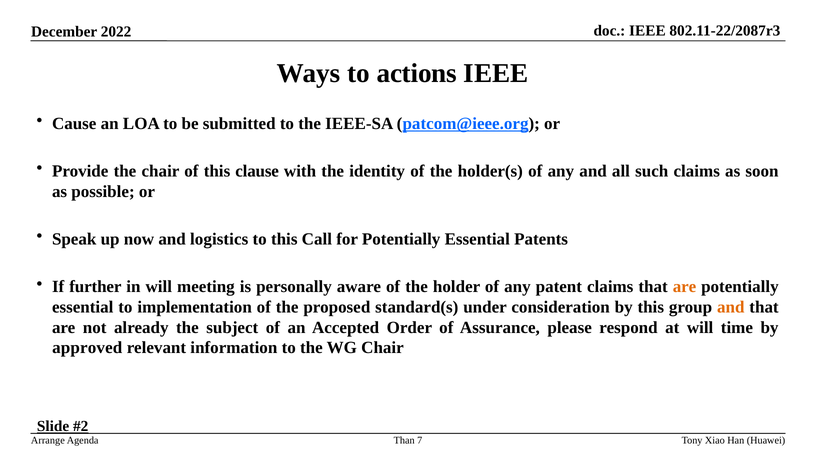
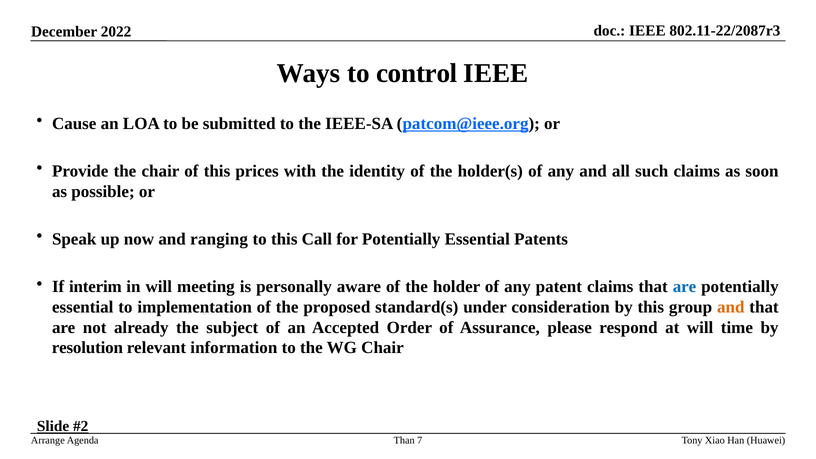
actions: actions -> control
clause: clause -> prices
logistics: logistics -> ranging
further: further -> interim
are at (684, 287) colour: orange -> blue
approved: approved -> resolution
